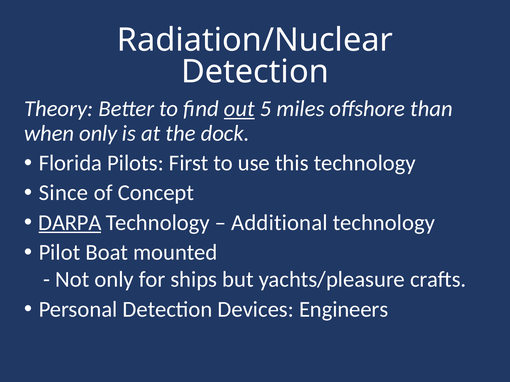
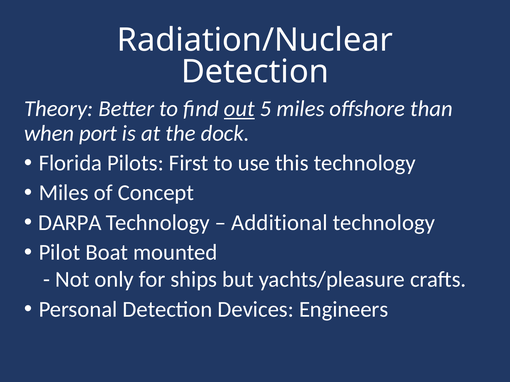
when only: only -> port
Since at (64, 193): Since -> Miles
DARPA underline: present -> none
